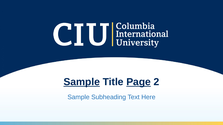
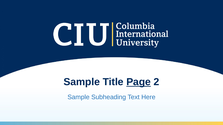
Sample at (82, 82) underline: present -> none
